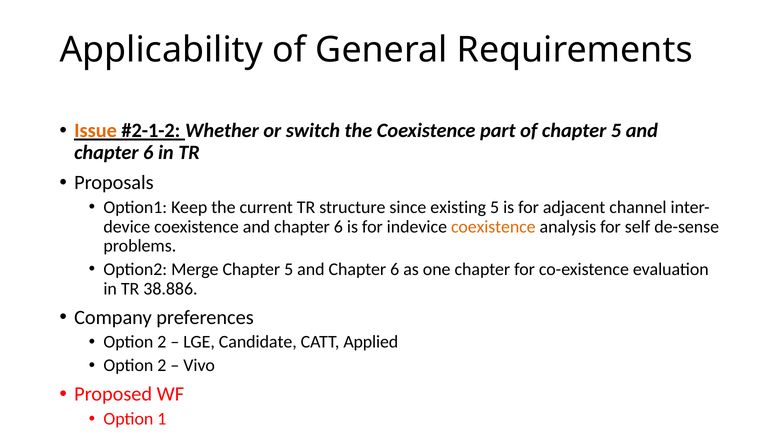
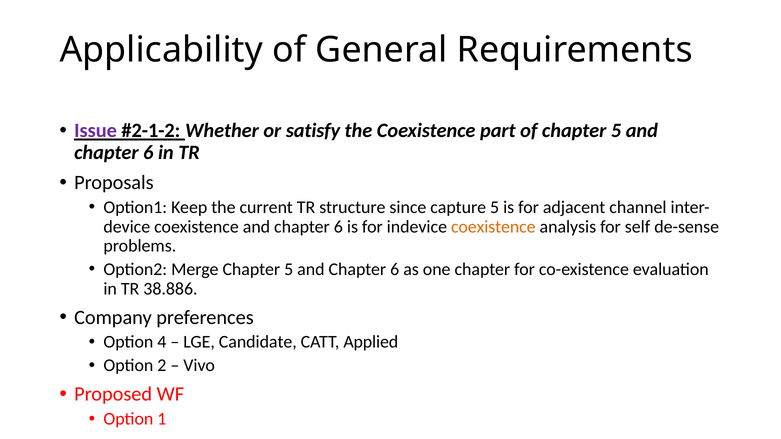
Issue colour: orange -> purple
switch: switch -> satisfy
existing: existing -> capture
2 at (162, 342): 2 -> 4
